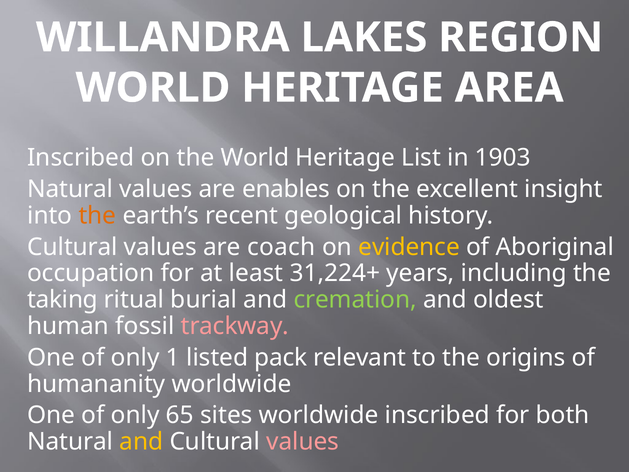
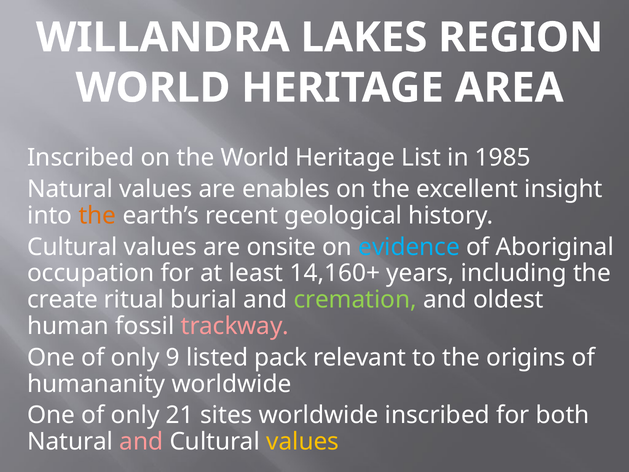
1903: 1903 -> 1985
coach: coach -> onsite
evidence colour: yellow -> light blue
31,224+: 31,224+ -> 14,160+
taking: taking -> create
1: 1 -> 9
65: 65 -> 21
and at (141, 442) colour: yellow -> pink
values at (303, 442) colour: pink -> yellow
